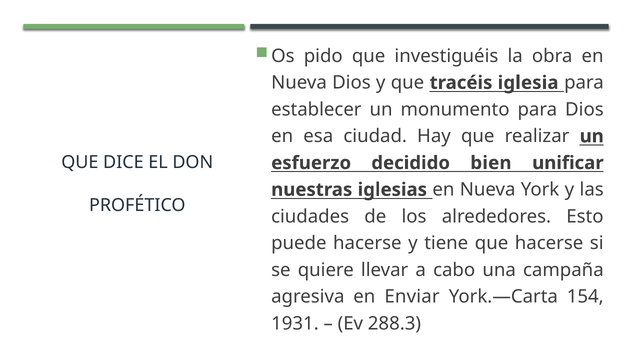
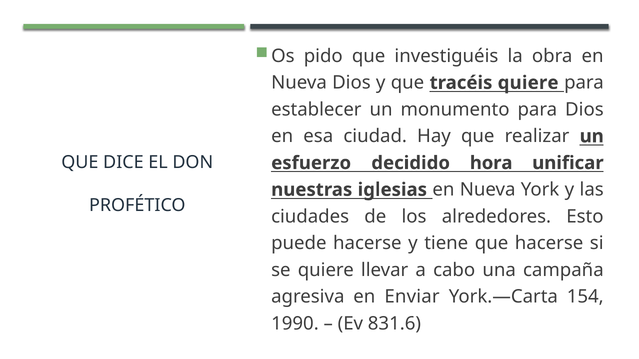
tracéis iglesia: iglesia -> quiere
bien: bien -> hora
1931: 1931 -> 1990
288.3: 288.3 -> 831.6
